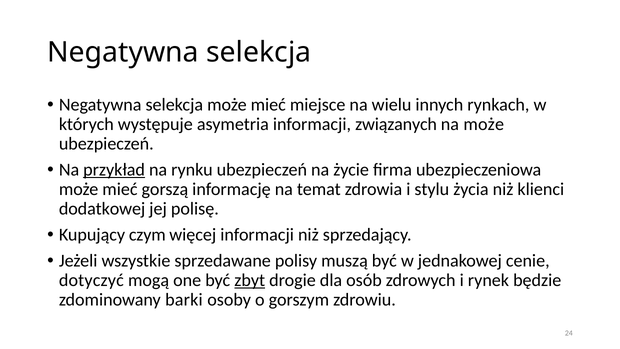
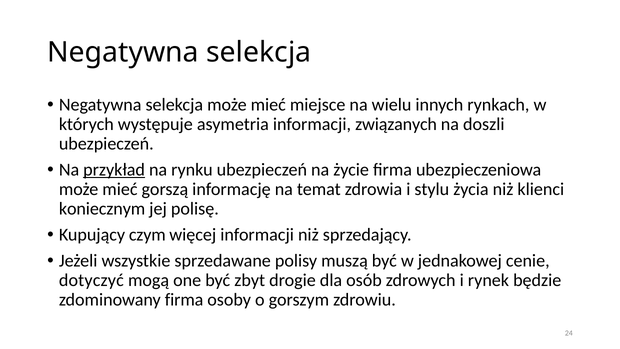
na może: może -> doszli
dodatkowej: dodatkowej -> koniecznym
zbyt underline: present -> none
zdominowany barki: barki -> firma
